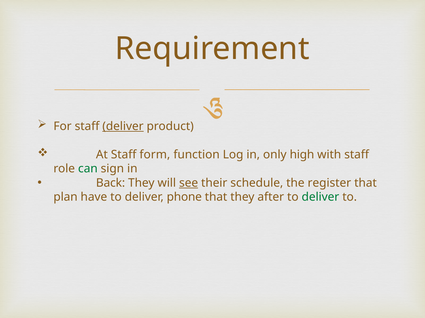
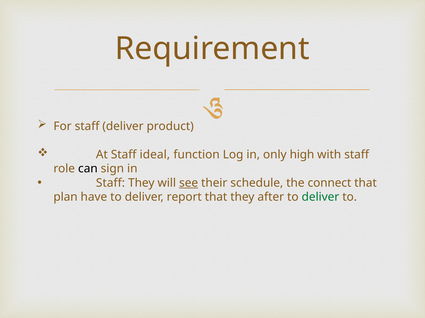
deliver at (123, 127) underline: present -> none
form: form -> ideal
can colour: green -> black
Back at (111, 183): Back -> Staff
register: register -> connect
phone: phone -> report
